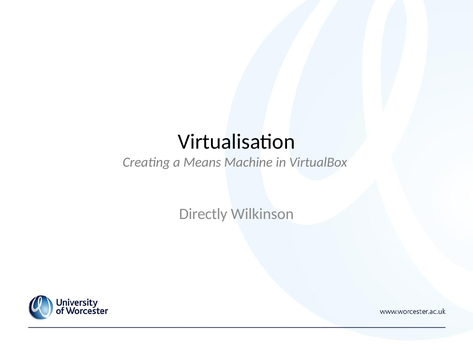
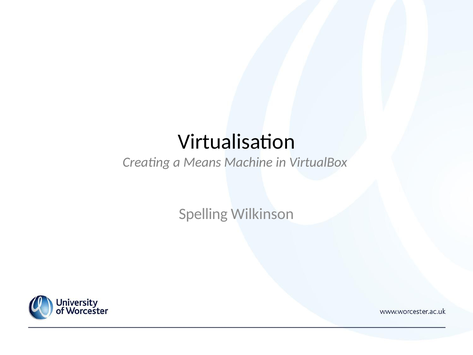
Directly: Directly -> Spelling
